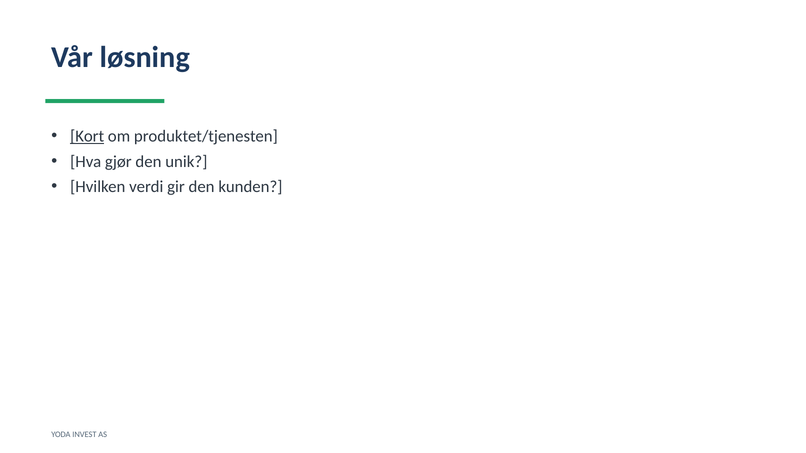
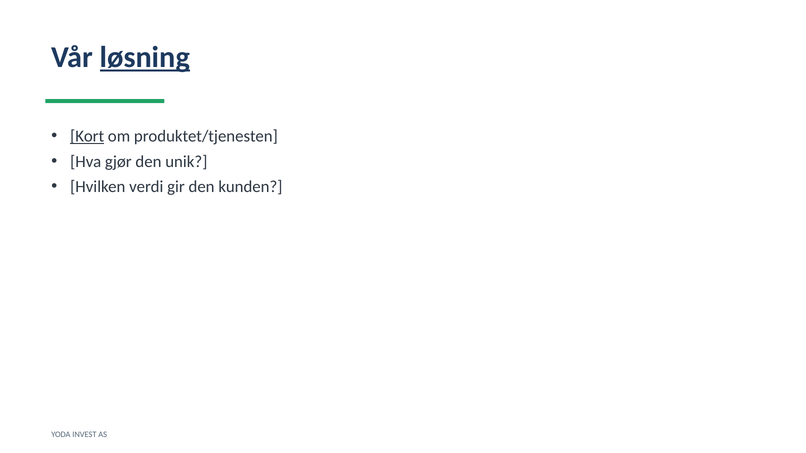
løsning underline: none -> present
